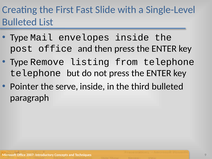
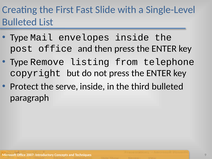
telephone at (36, 73): telephone -> copyright
Pointer: Pointer -> Protect
